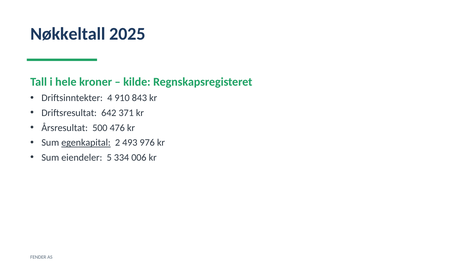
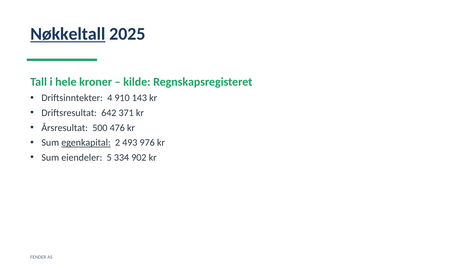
Nøkkeltall underline: none -> present
843: 843 -> 143
006: 006 -> 902
